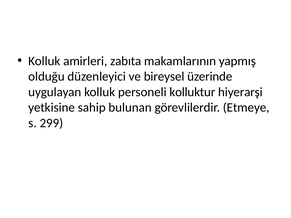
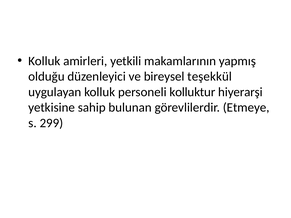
zabıta: zabıta -> yetkili
üzerinde: üzerinde -> teşekkül
